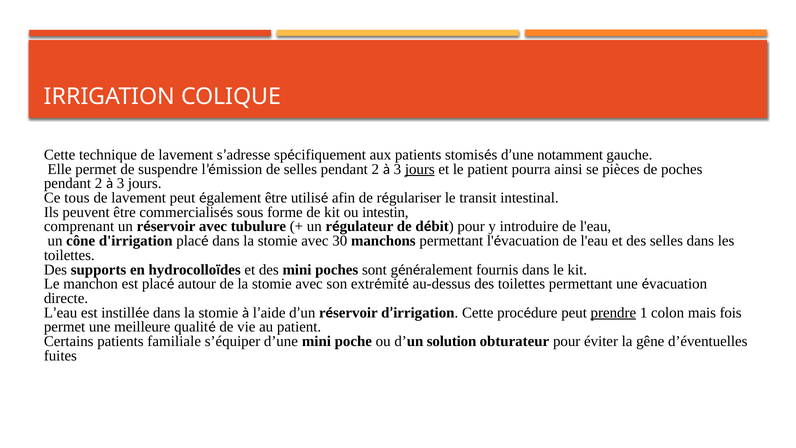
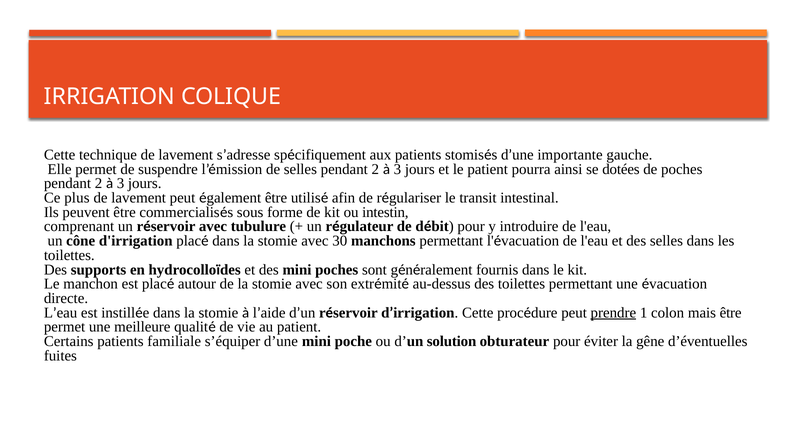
notamment: notamment -> importante
jours at (420, 169) underline: present -> none
pièces: pièces -> dotées
tous: tous -> plus
mais fois: fois -> être
